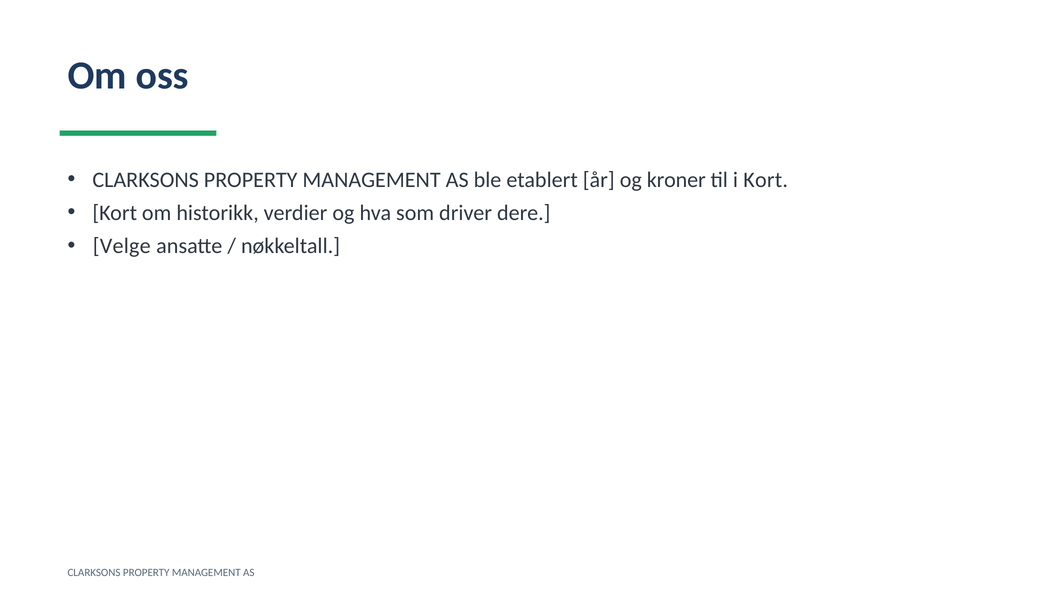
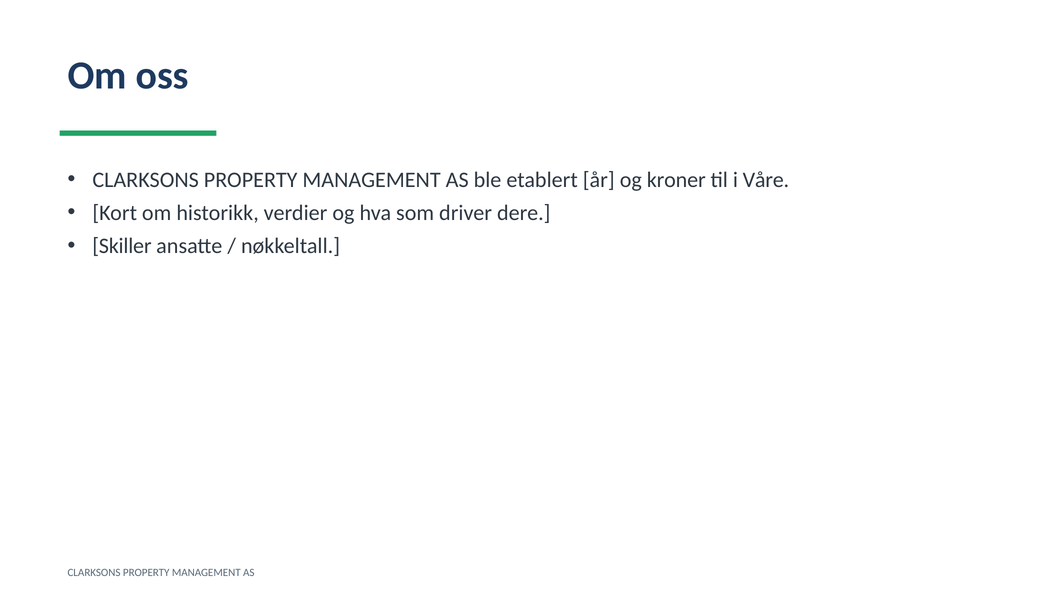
i Kort: Kort -> Våre
Velge: Velge -> Skiller
